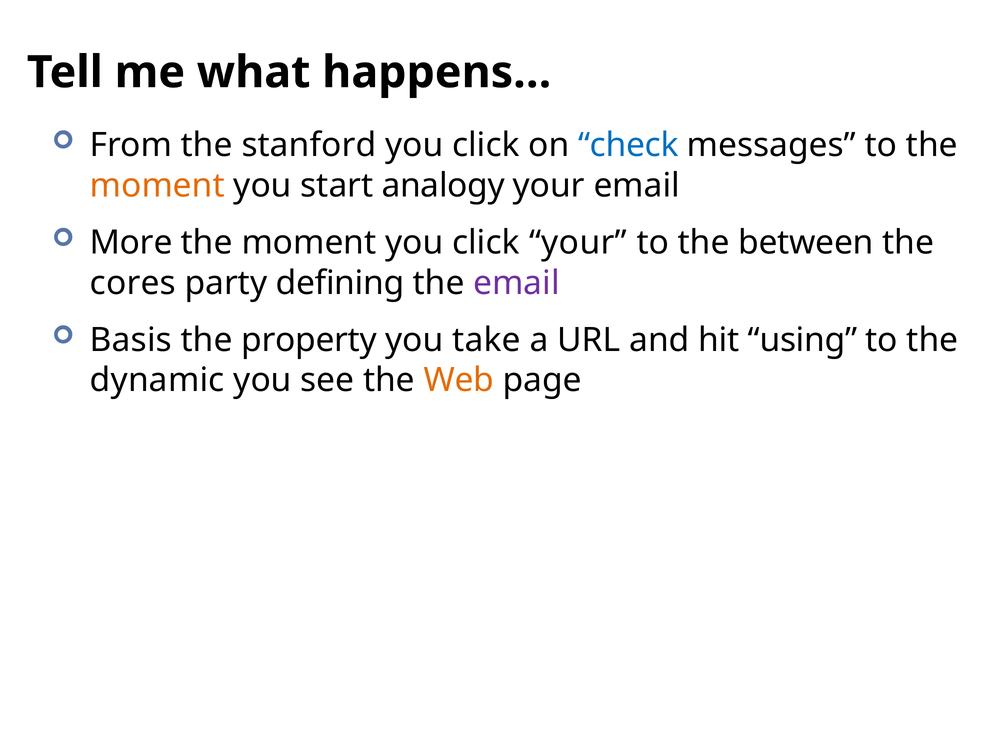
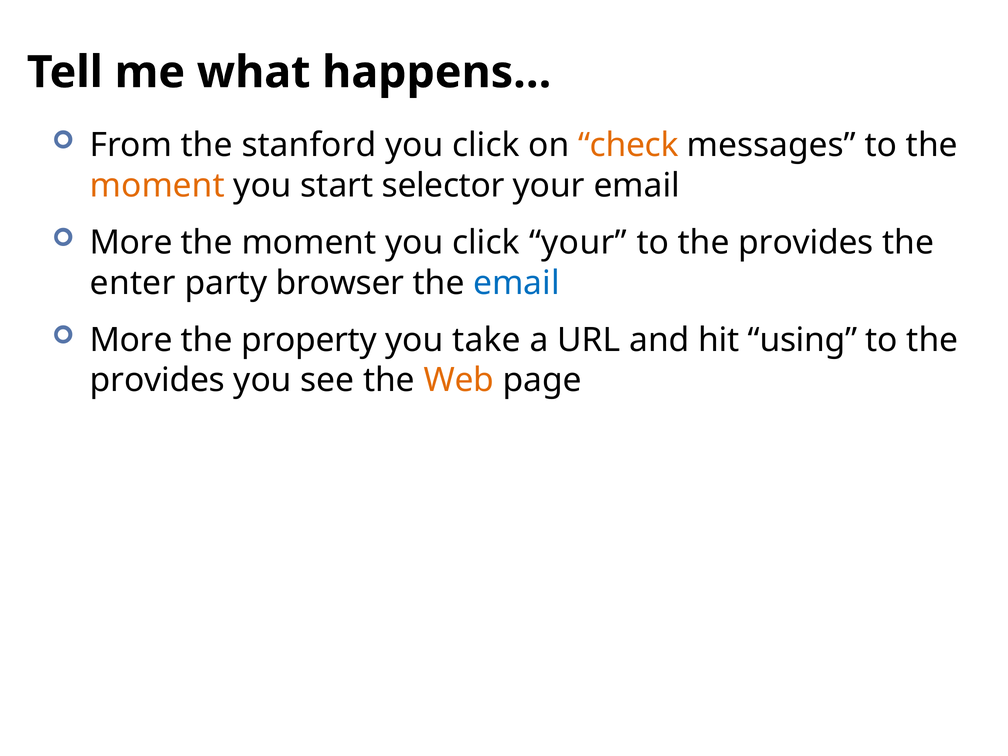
check colour: blue -> orange
analogy: analogy -> selector
between at (806, 243): between -> provides
cores: cores -> enter
defining: defining -> browser
email at (516, 283) colour: purple -> blue
Basis at (131, 340): Basis -> More
dynamic at (157, 380): dynamic -> provides
